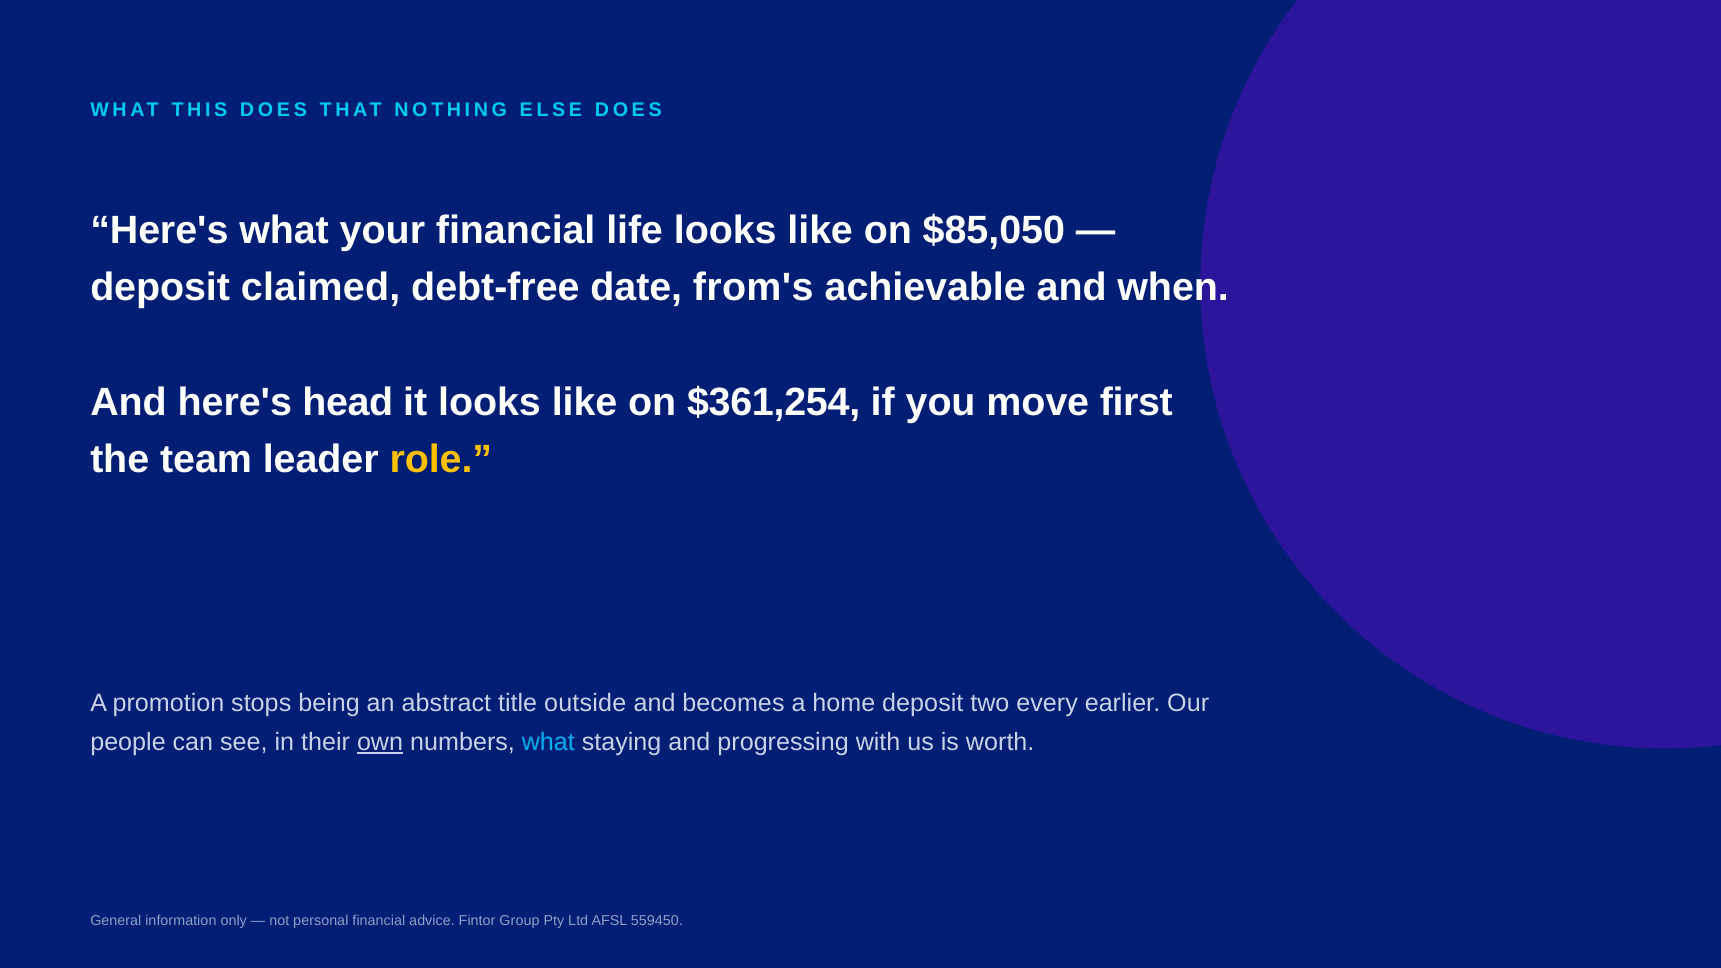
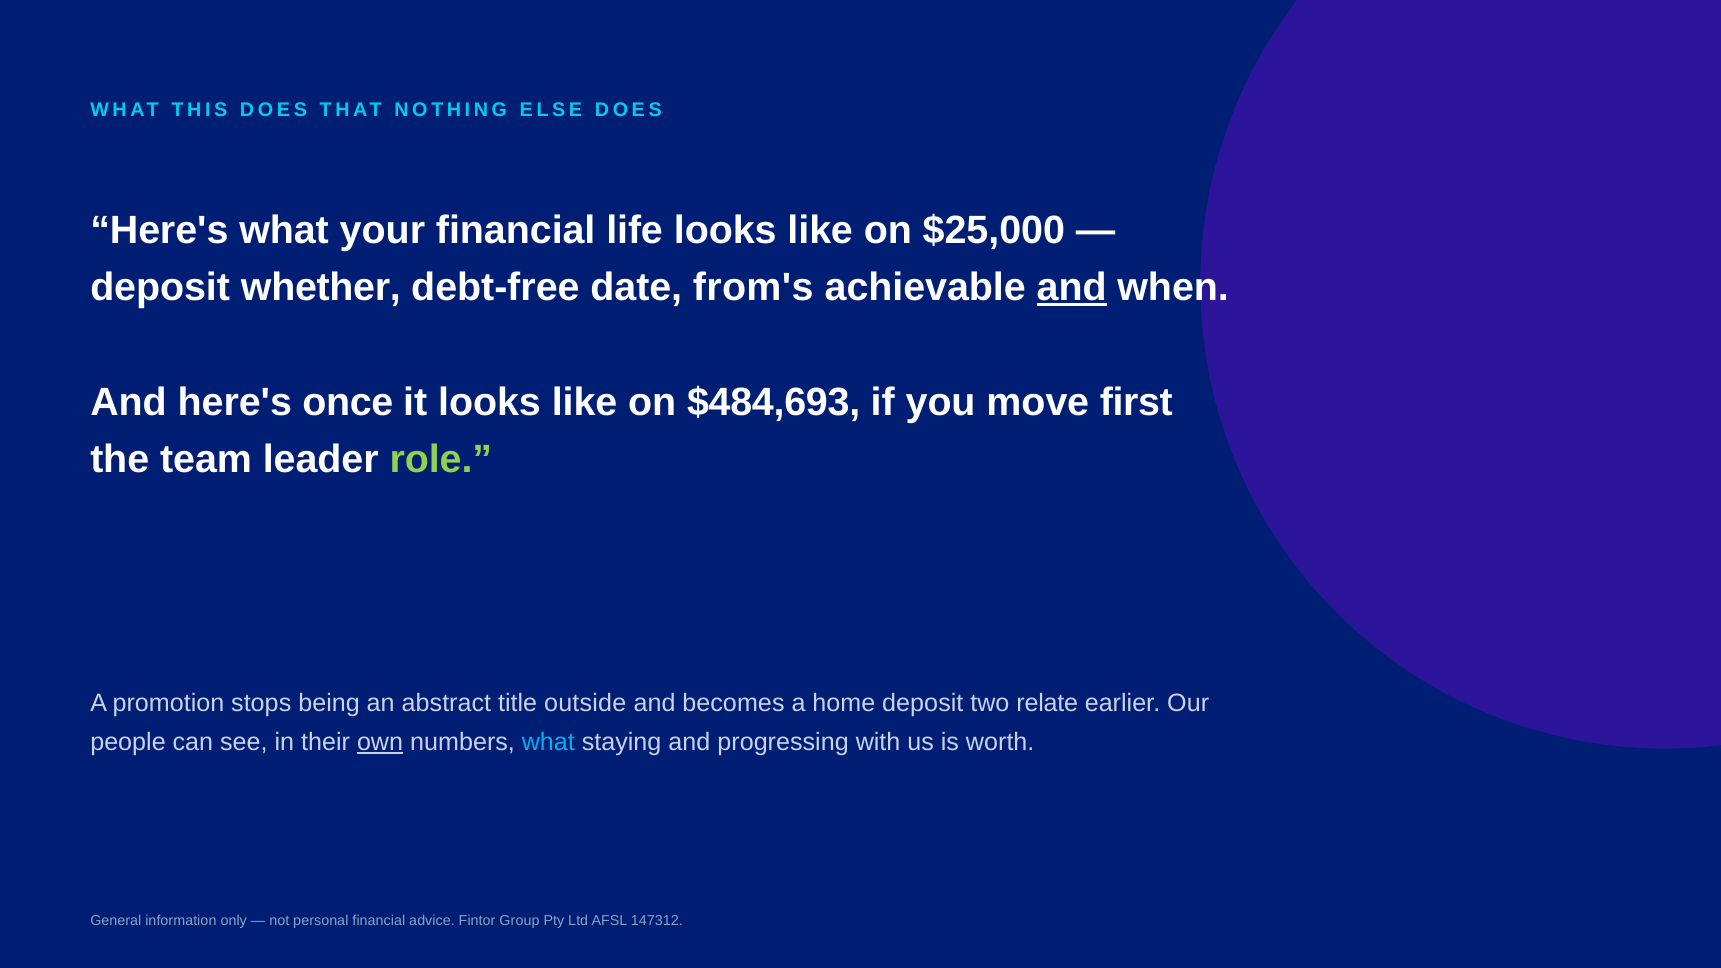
$85,050: $85,050 -> $25,000
claimed: claimed -> whether
and at (1072, 287) underline: none -> present
head: head -> once
$361,254: $361,254 -> $484,693
role colour: yellow -> light green
every: every -> relate
559450: 559450 -> 147312
